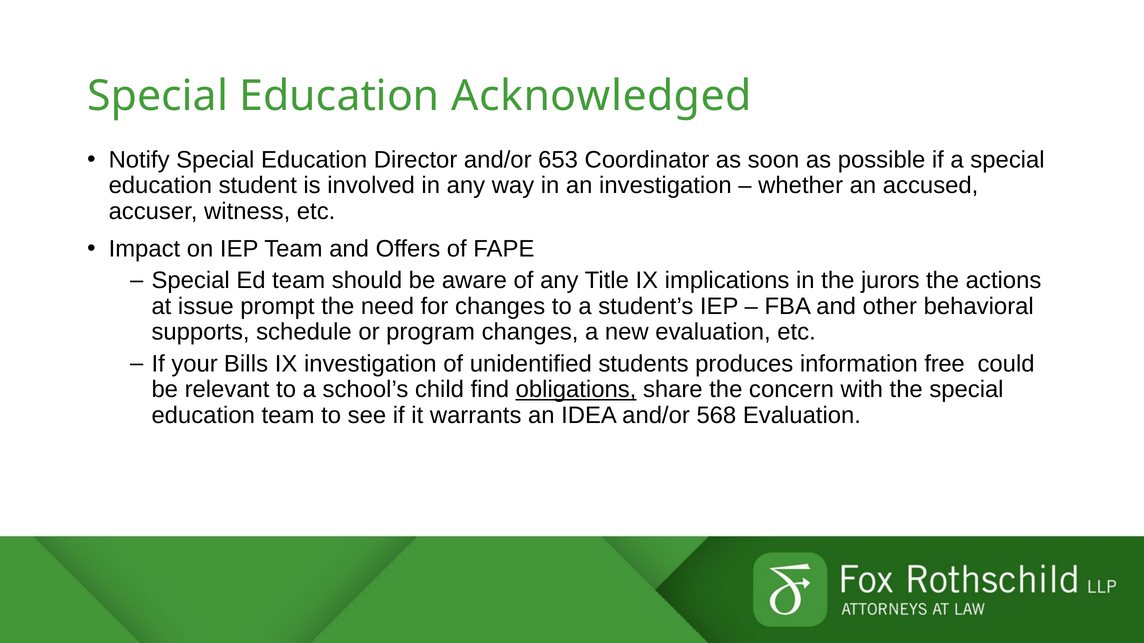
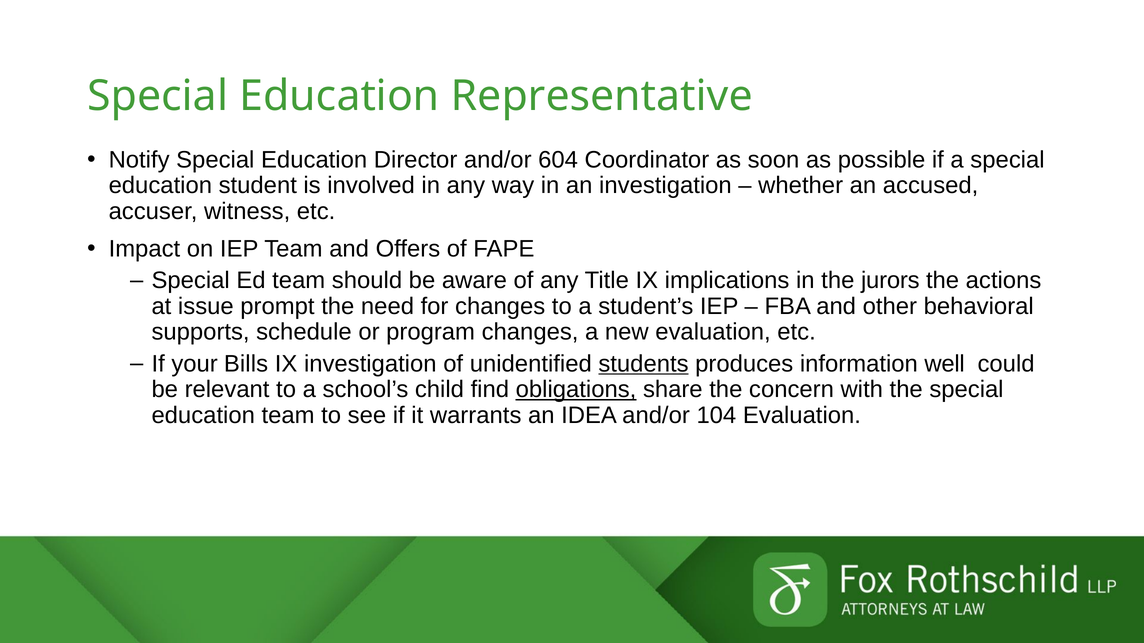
Acknowledged: Acknowledged -> Representative
653: 653 -> 604
students underline: none -> present
free: free -> well
568: 568 -> 104
